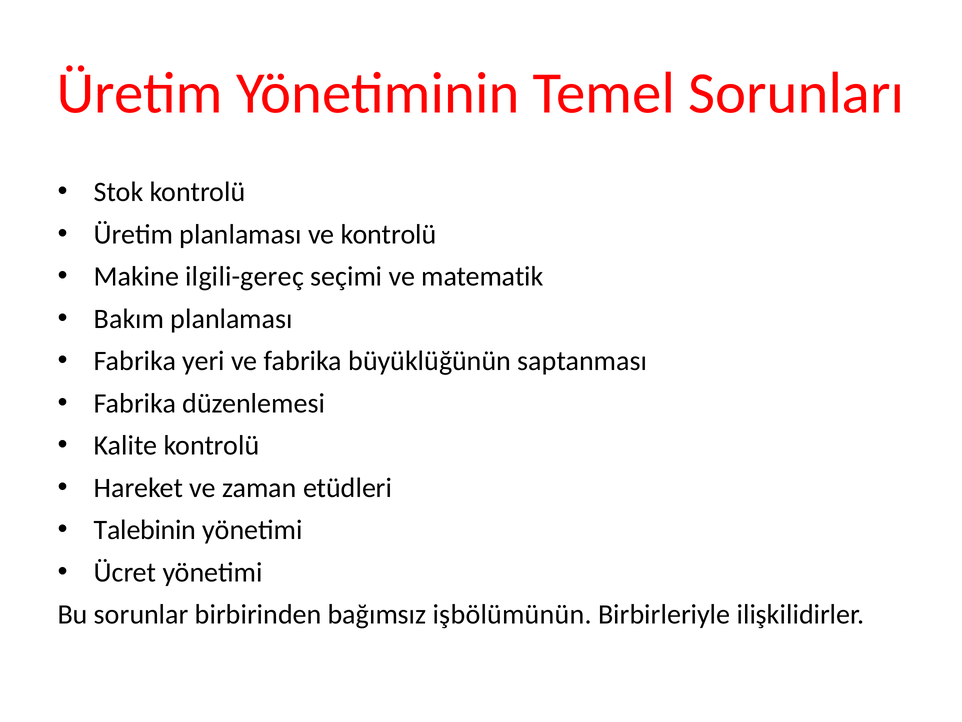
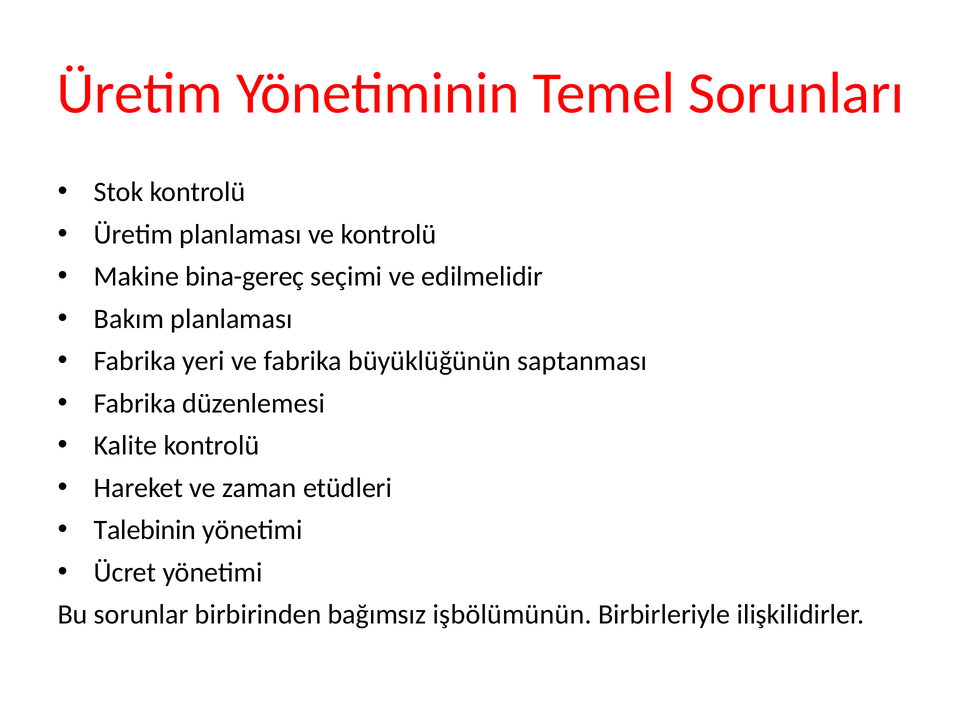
ilgili-gereç: ilgili-gereç -> bina-gereç
matematik: matematik -> edilmelidir
